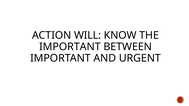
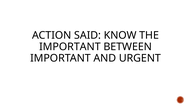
WILL: WILL -> SAID
